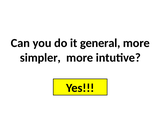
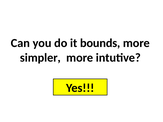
general: general -> bounds
